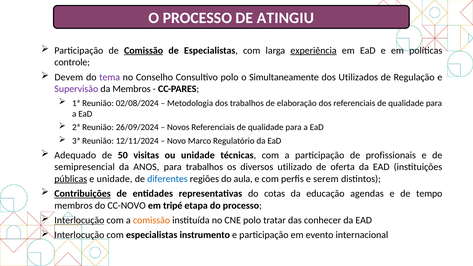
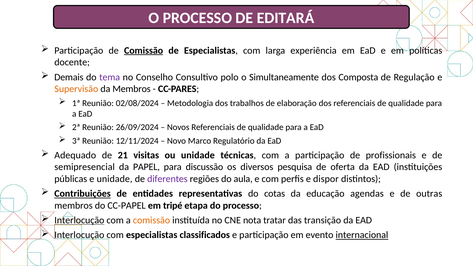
ATINGIU: ATINGIU -> EDITARÁ
experiência underline: present -> none
controle: controle -> docente
Devem: Devem -> Demais
Utilizados: Utilizados -> Composta
Supervisão colour: purple -> orange
50: 50 -> 21
ANOS: ANOS -> PAPEL
para trabalhos: trabalhos -> discussão
utilizado: utilizado -> pesquisa
públicas underline: present -> none
diferentes colour: blue -> purple
serem: serem -> dispor
tempo: tempo -> outras
CC-NOVO: CC-NOVO -> CC-PAPEL
CNE polo: polo -> nota
conhecer: conhecer -> transição
instrumento: instrumento -> classificados
internacional underline: none -> present
